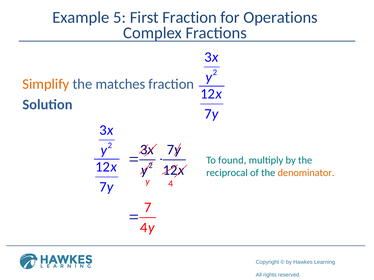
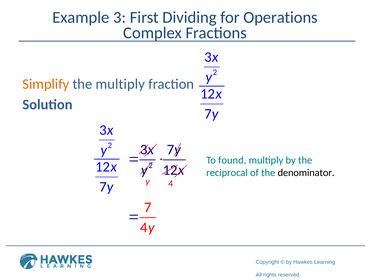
Example 5: 5 -> 3
First Fraction: Fraction -> Dividing
the matches: matches -> multiply
denominator colour: orange -> black
